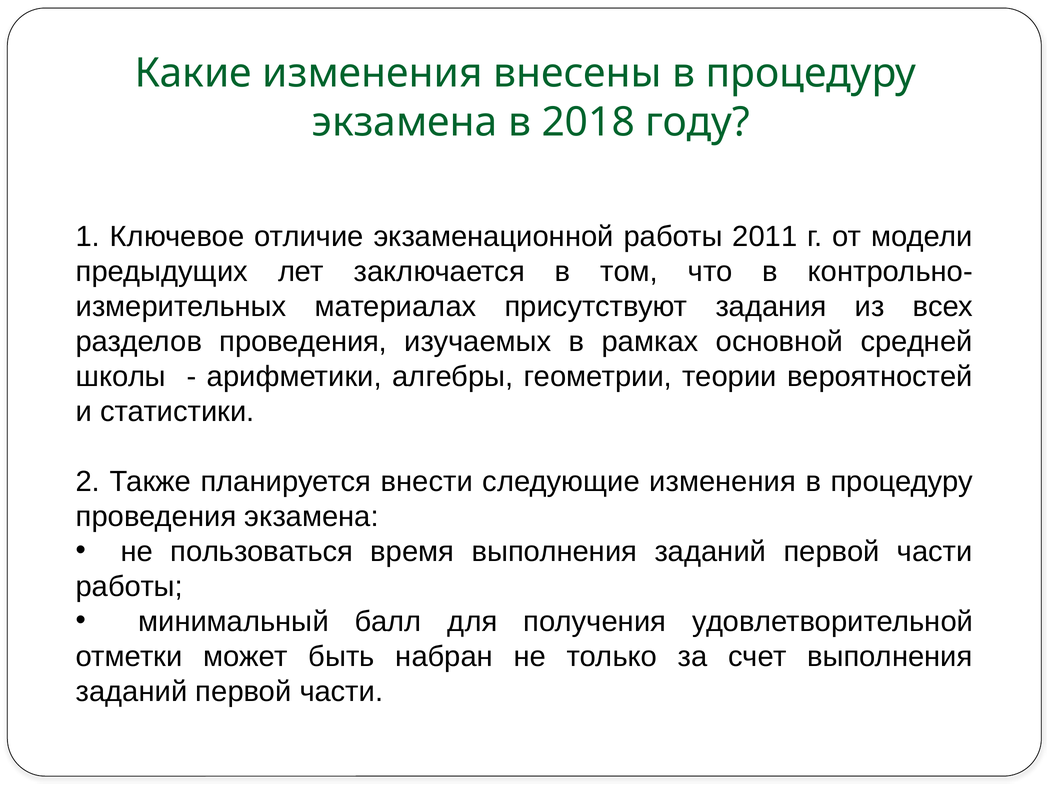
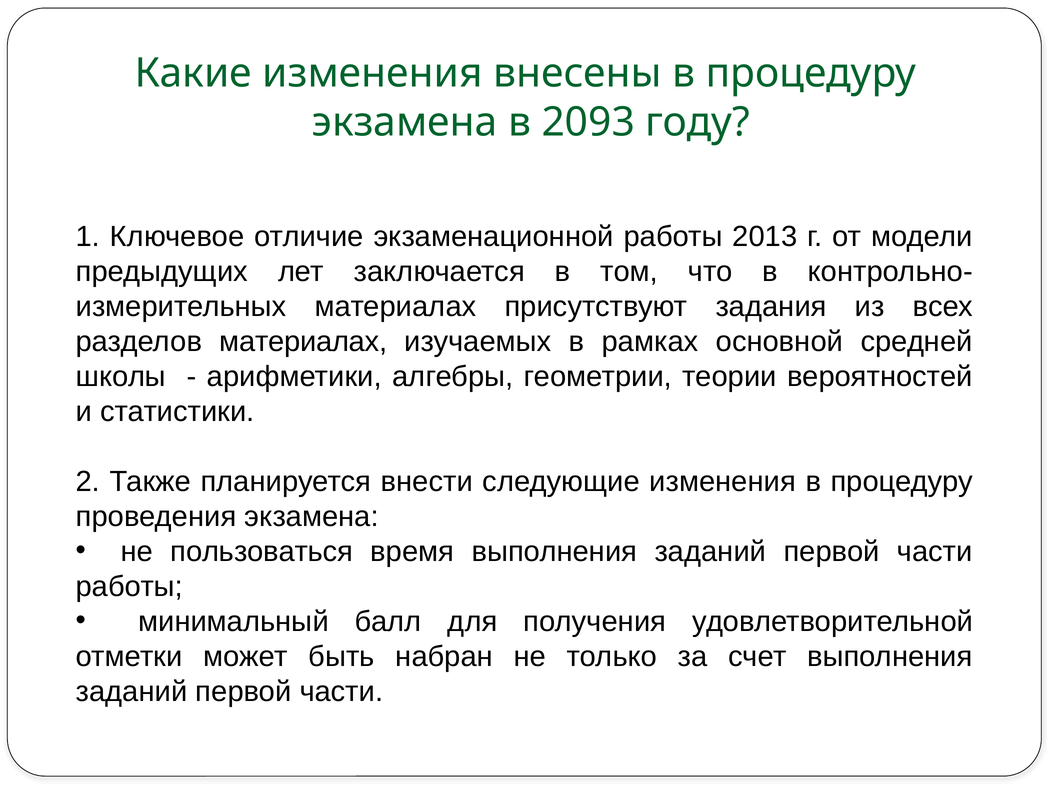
2018: 2018 -> 2093
2011: 2011 -> 2013
разделов проведения: проведения -> материалах
